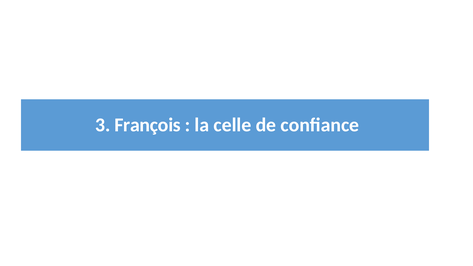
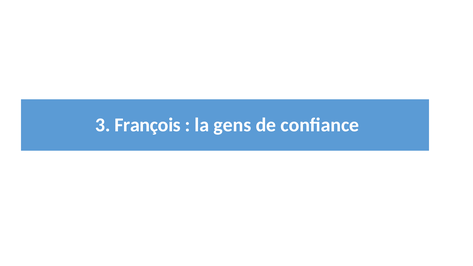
celle: celle -> gens
